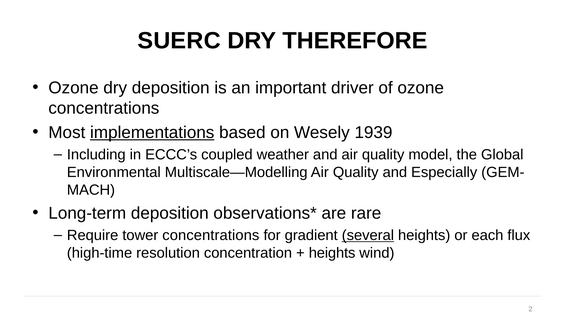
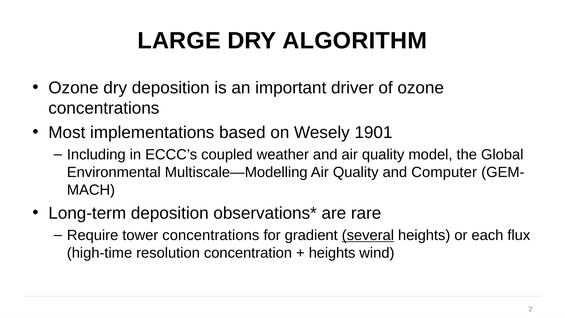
SUERC: SUERC -> LARGE
THEREFORE: THEREFORE -> ALGORITHM
implementations underline: present -> none
1939: 1939 -> 1901
Especially: Especially -> Computer
